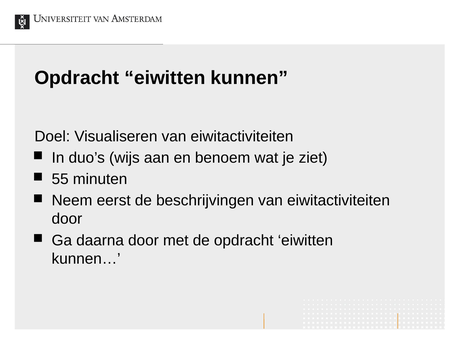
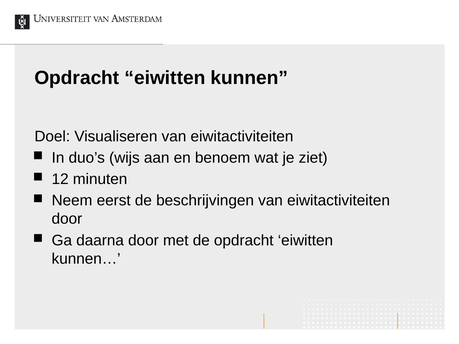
55: 55 -> 12
